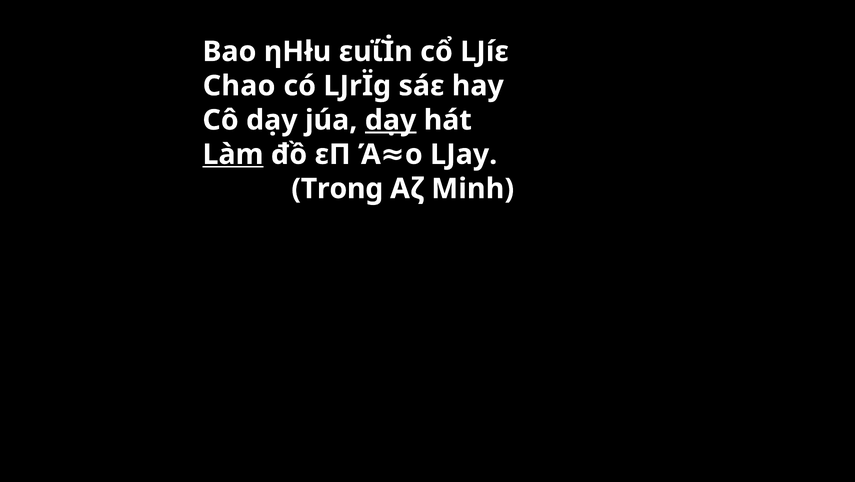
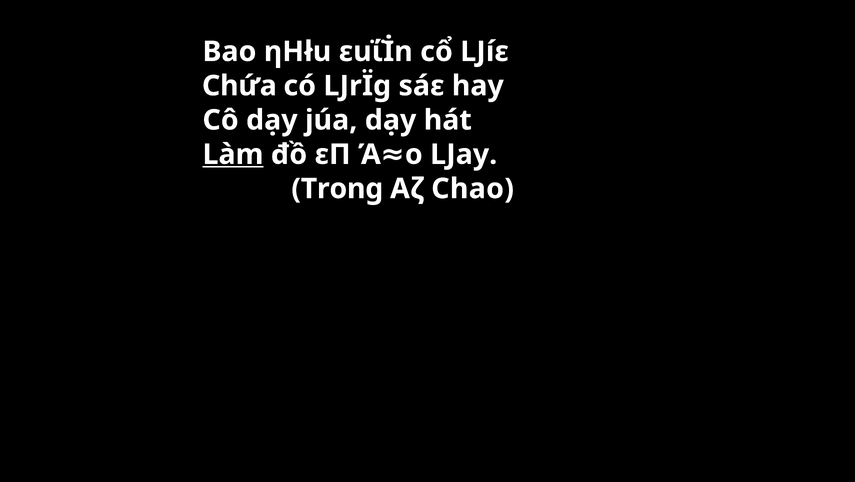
Chao: Chao -> Chứa
dạy at (391, 120) underline: present -> none
Minh: Minh -> Chao
